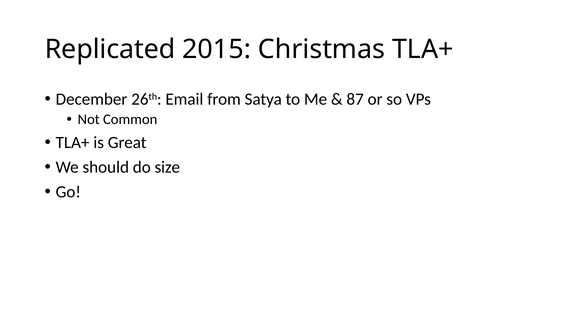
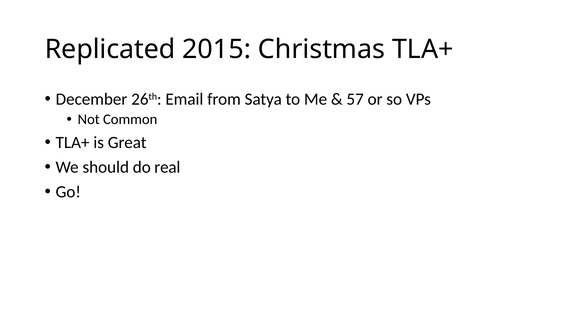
87: 87 -> 57
size: size -> real
